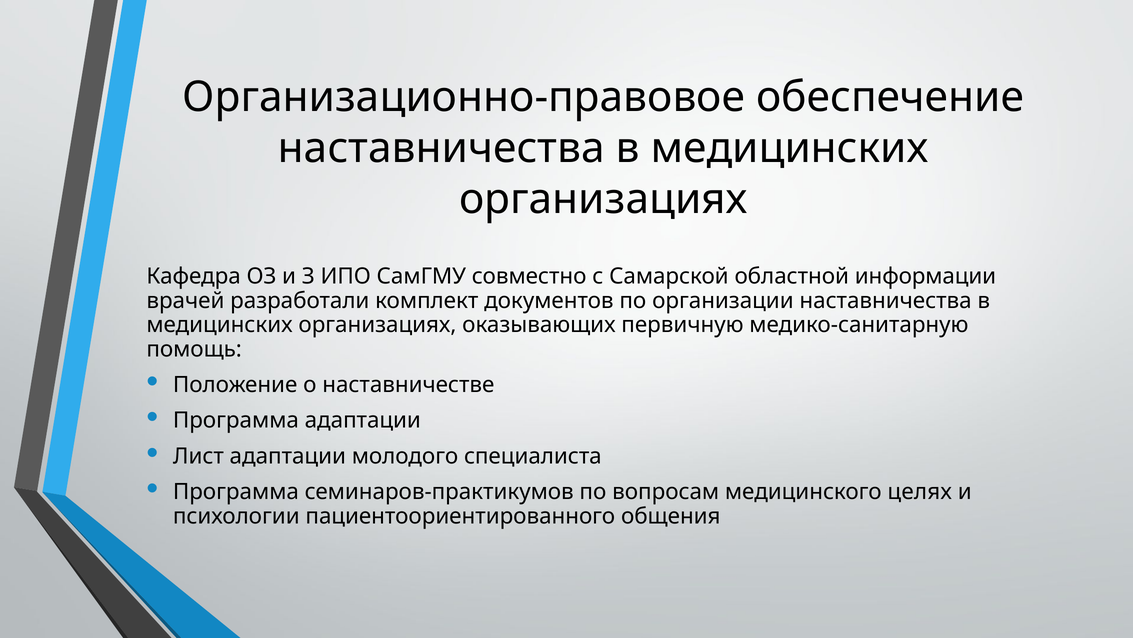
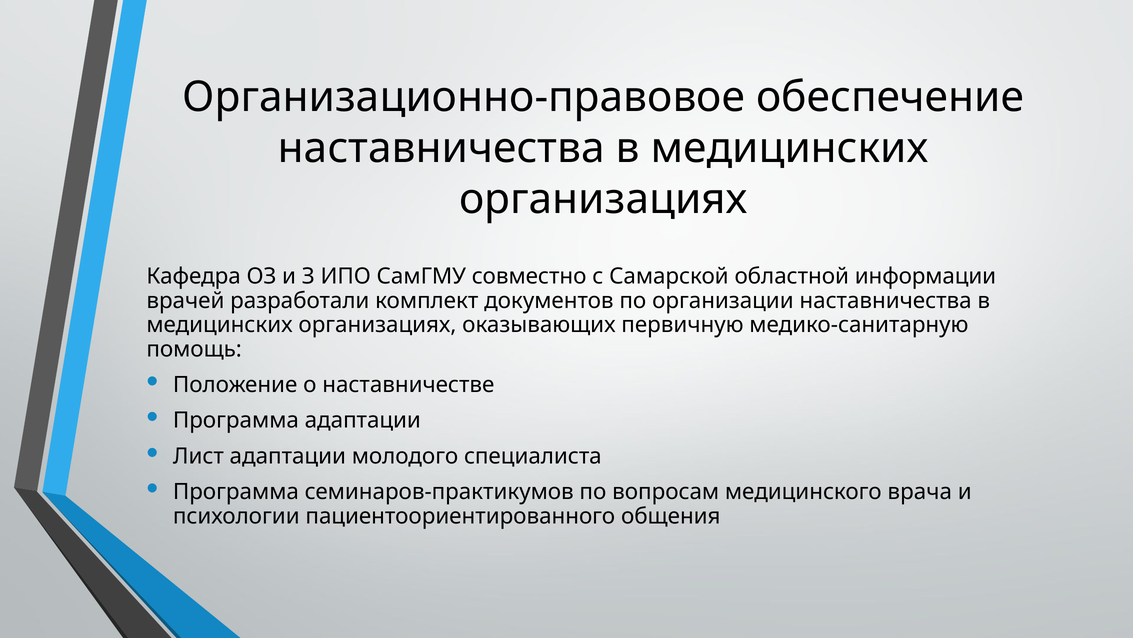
целях: целях -> врача
